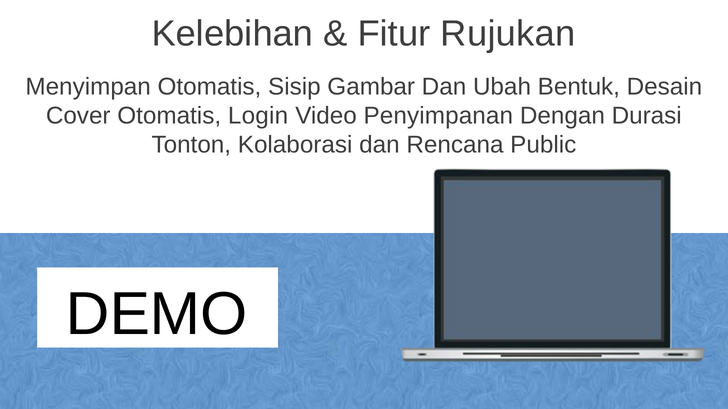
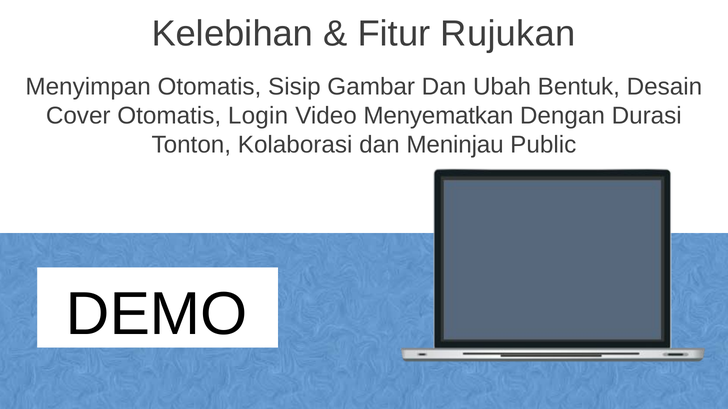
Penyimpanan: Penyimpanan -> Menyematkan
Rencana: Rencana -> Meninjau
